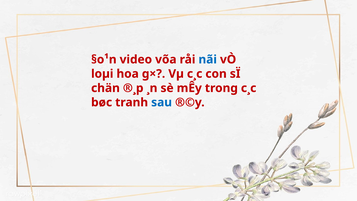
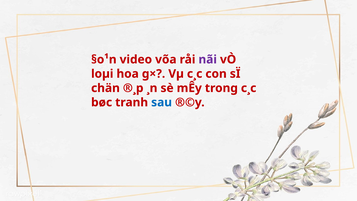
nãi colour: blue -> purple
